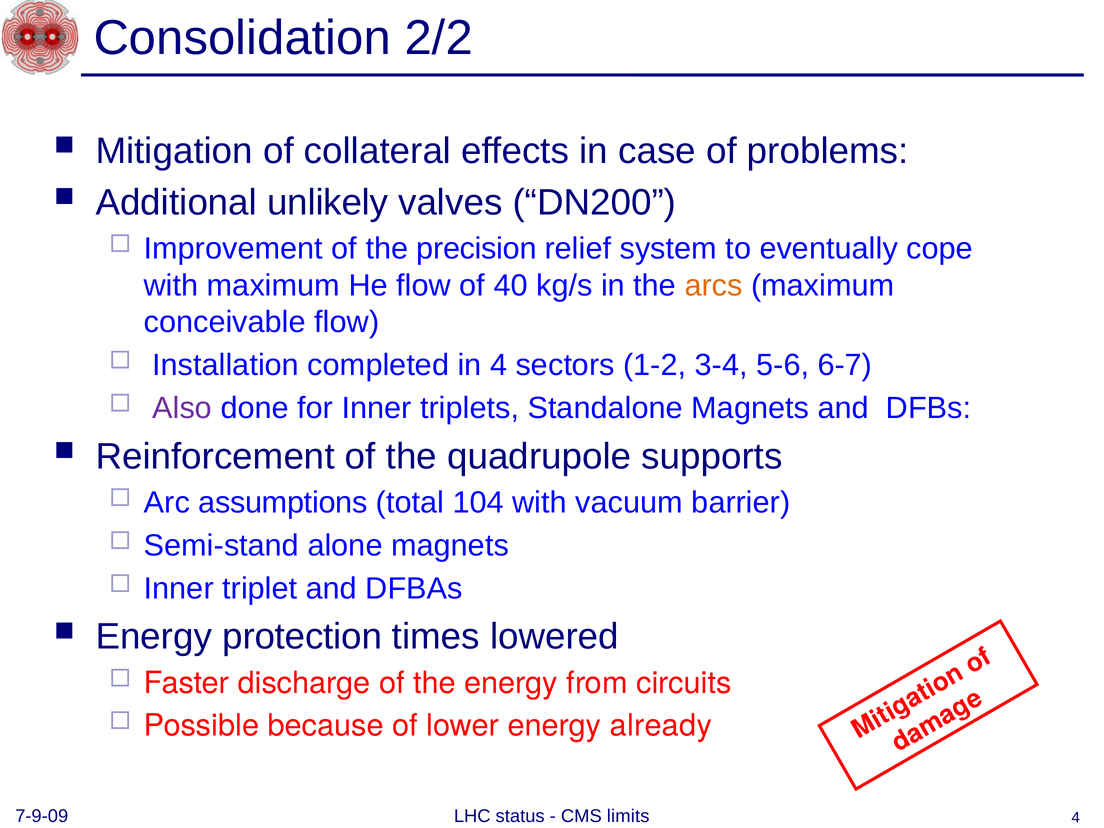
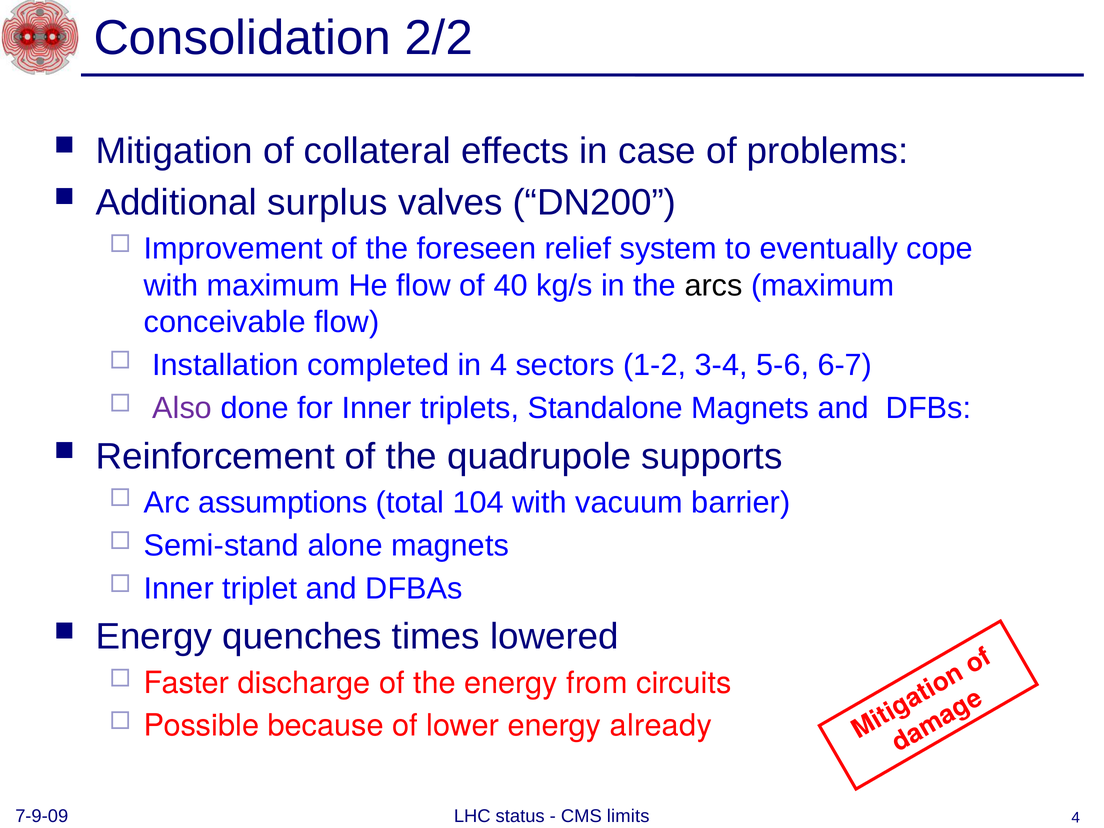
unlikely: unlikely -> surplus
precision: precision -> foreseen
arcs colour: orange -> black
protection: protection -> quenches
